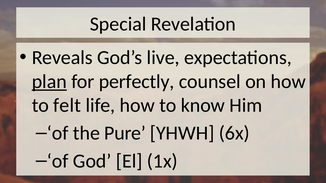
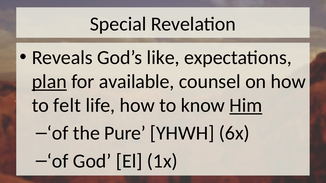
live: live -> like
perfectly: perfectly -> available
Him underline: none -> present
